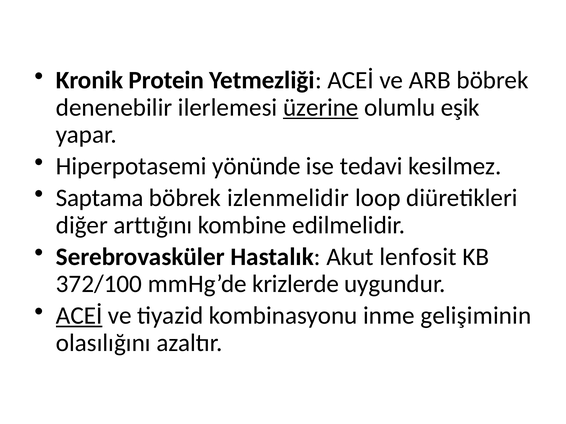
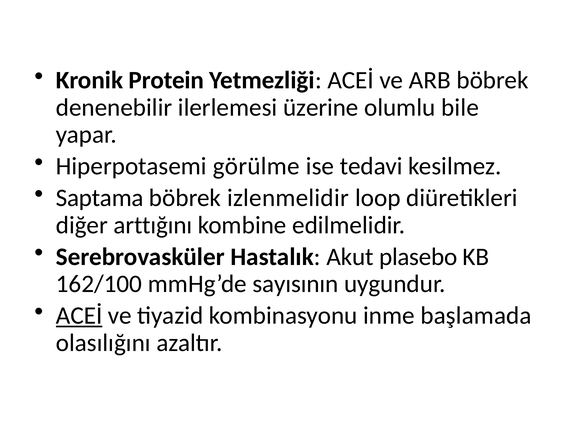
üzerine underline: present -> none
eşik: eşik -> bile
yönünde: yönünde -> görülme
lenfosit: lenfosit -> plasebo
372/100: 372/100 -> 162/100
krizlerde: krizlerde -> sayısının
gelişiminin: gelişiminin -> başlamada
